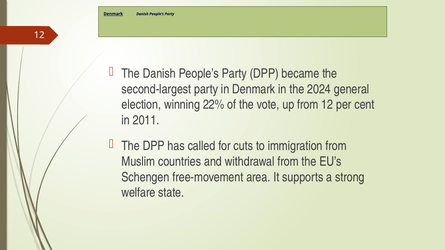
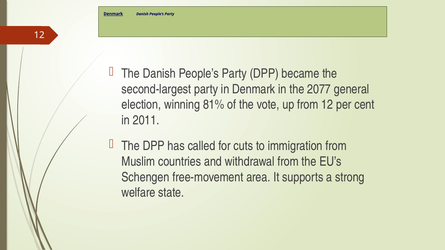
2024: 2024 -> 2077
22%: 22% -> 81%
